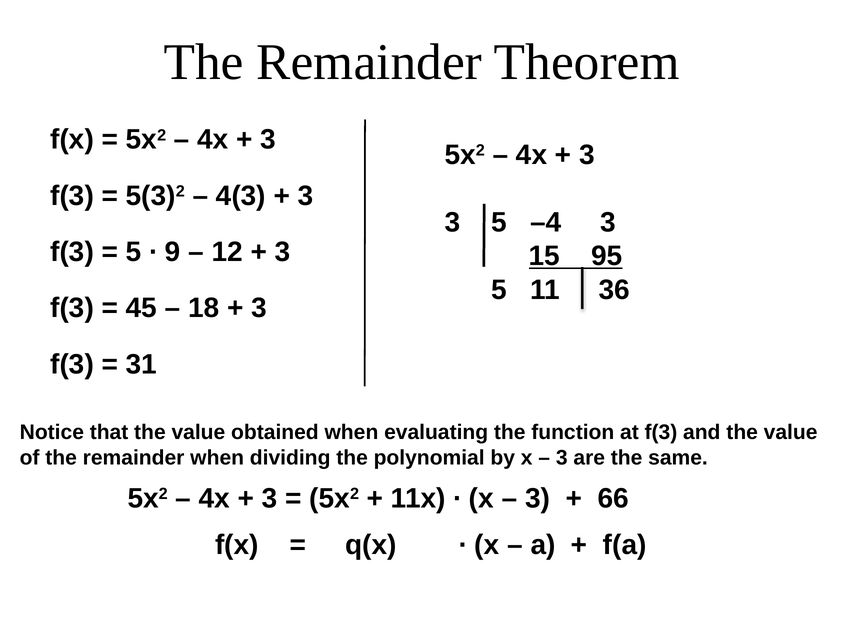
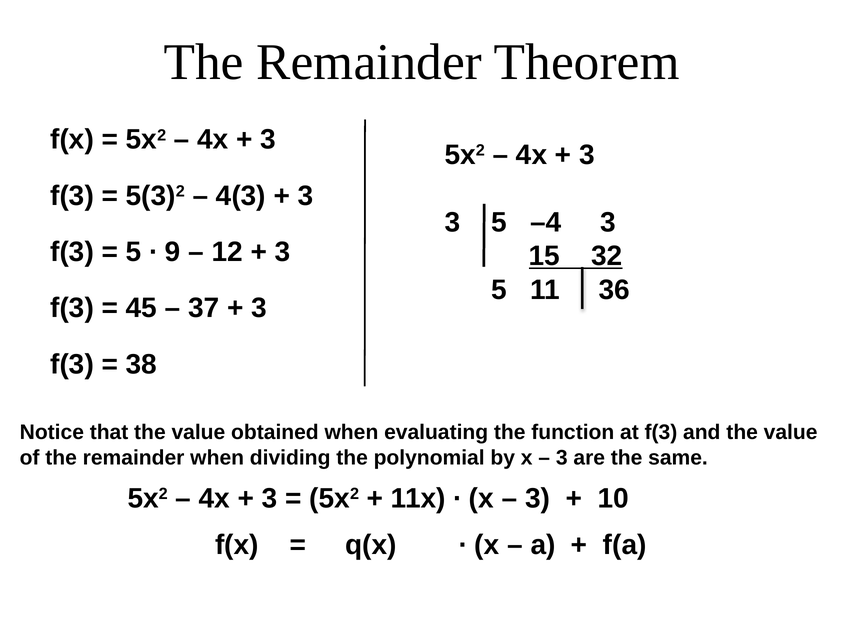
95: 95 -> 32
18: 18 -> 37
31: 31 -> 38
66: 66 -> 10
